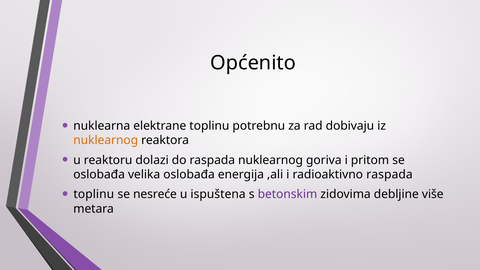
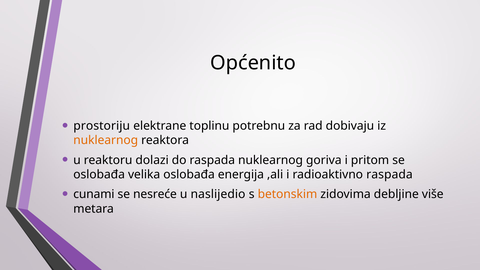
nuklearna: nuklearna -> prostoriju
toplinu at (94, 194): toplinu -> cunami
ispuštena: ispuštena -> naslijedio
betonskim colour: purple -> orange
